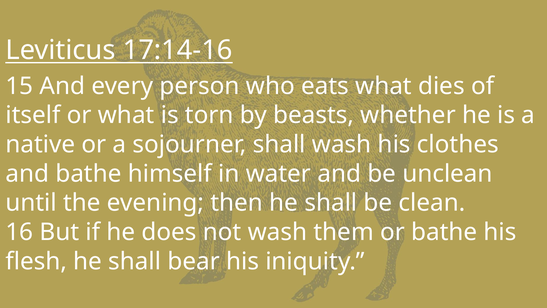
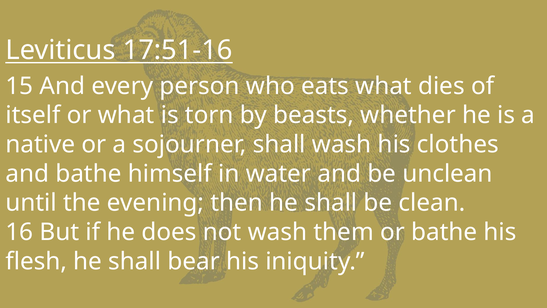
17:14-16: 17:14-16 -> 17:51-16
